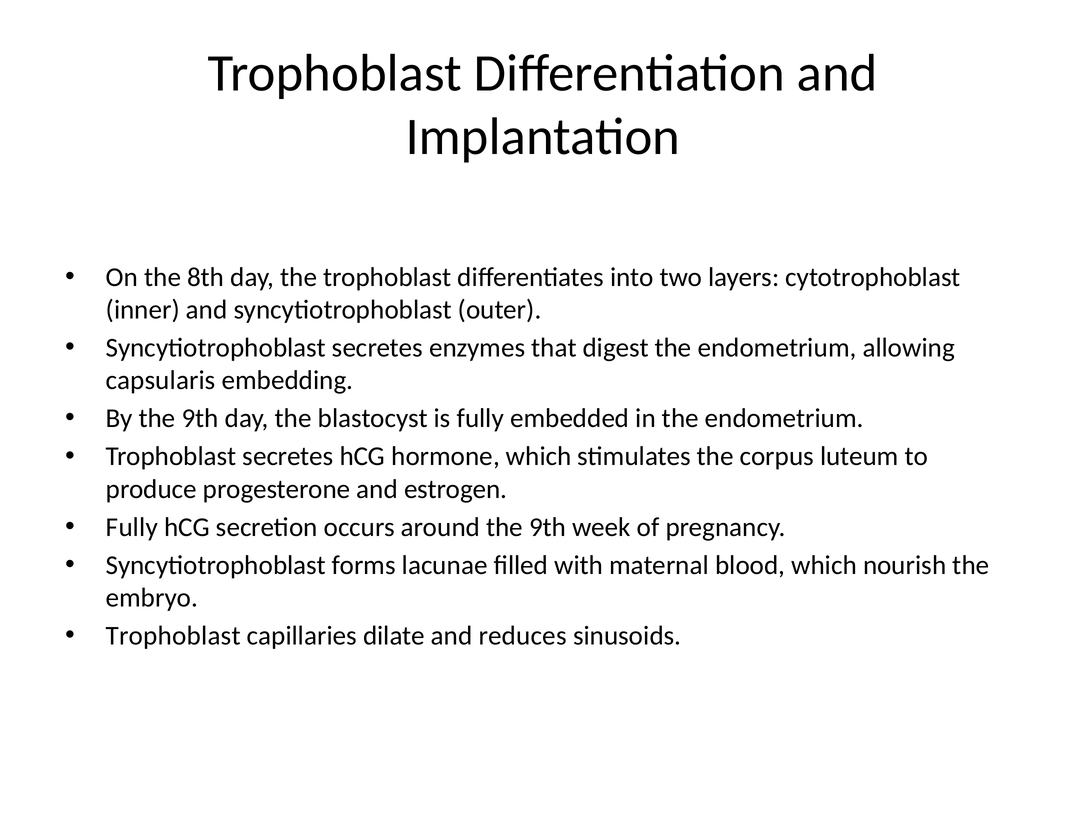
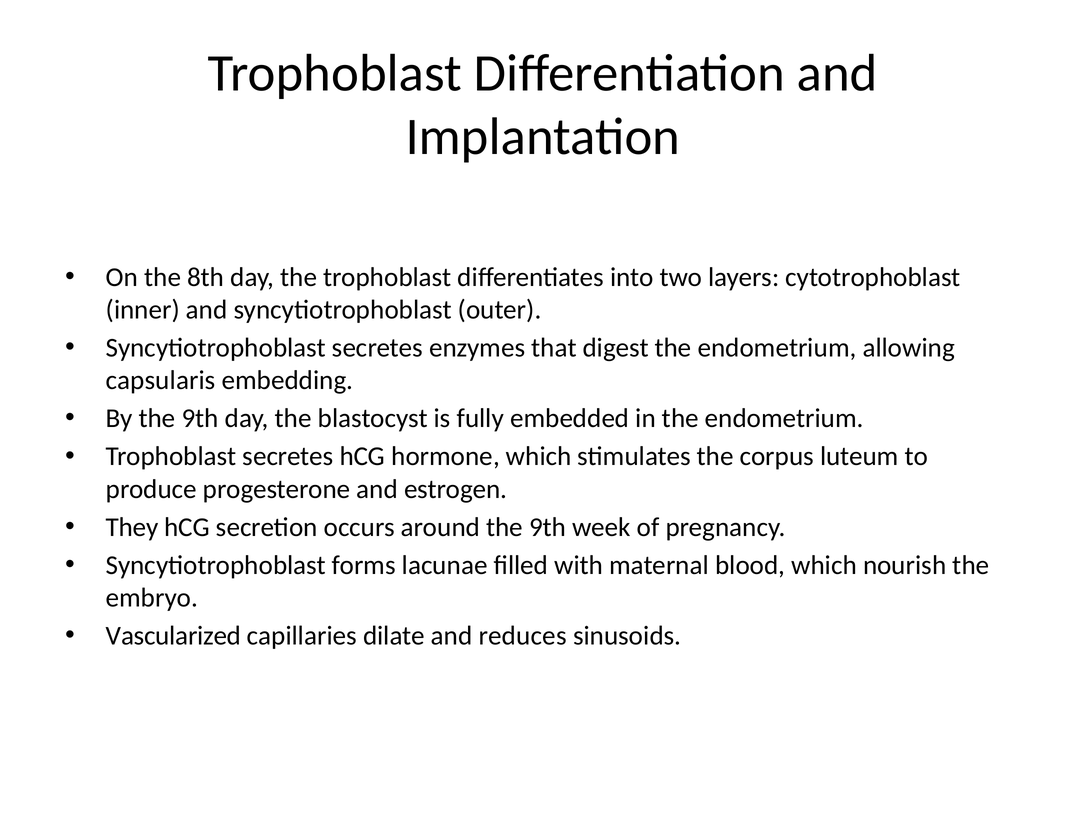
Fully at (132, 527): Fully -> They
Trophoblast at (173, 635): Trophoblast -> Vascularized
